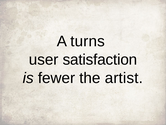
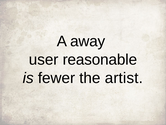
turns: turns -> away
satisfaction: satisfaction -> reasonable
